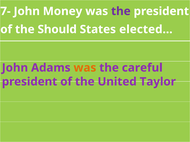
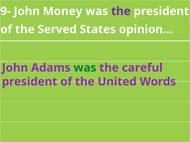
7-: 7- -> 9-
Should: Should -> Served
elected…: elected… -> opinion…
was at (85, 68) colour: orange -> green
Taylor: Taylor -> Words
